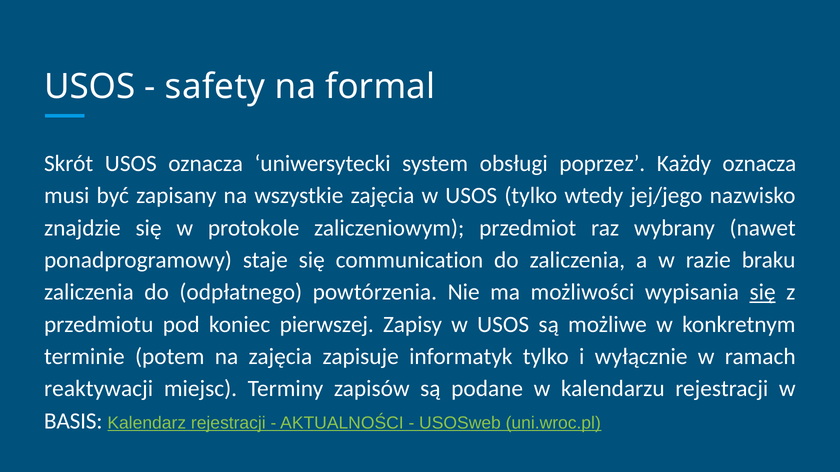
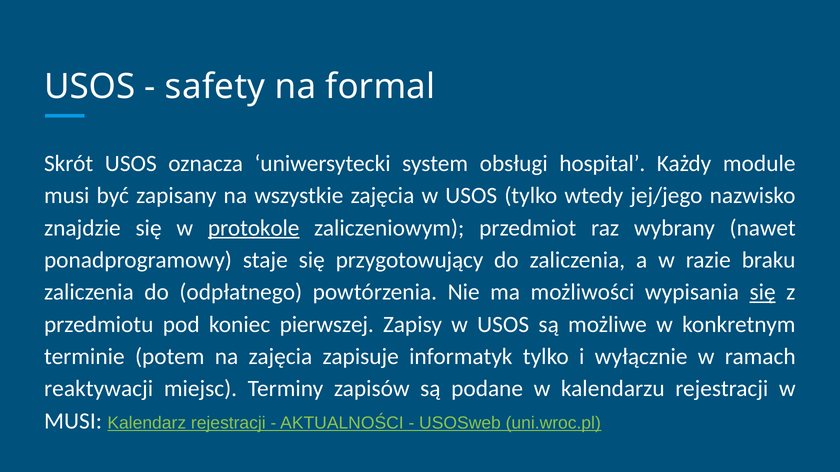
poprzez: poprzez -> hospital
Każdy oznacza: oznacza -> module
protokole underline: none -> present
communication: communication -> przygotowujący
BASIS at (73, 421): BASIS -> MUSI
